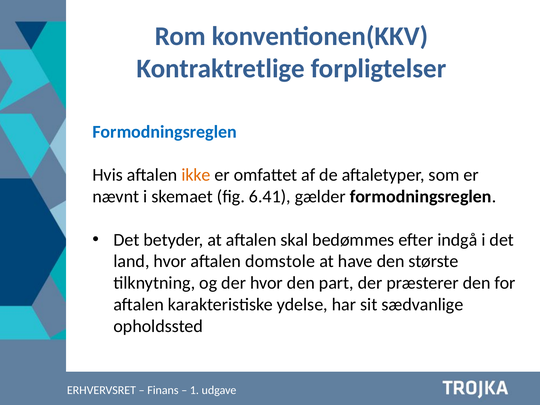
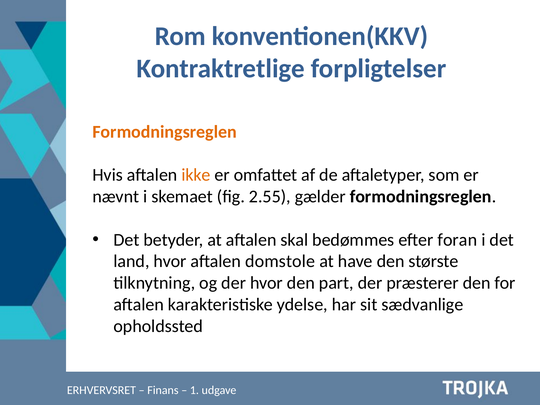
Formodningsreglen at (165, 132) colour: blue -> orange
6.41: 6.41 -> 2.55
indgå: indgå -> foran
